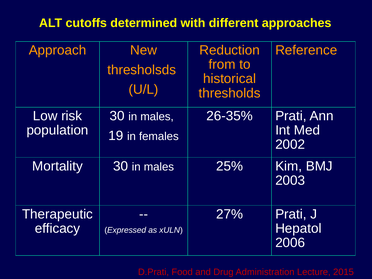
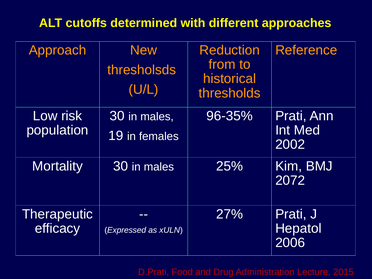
26-35%: 26-35% -> 96-35%
2003: 2003 -> 2072
